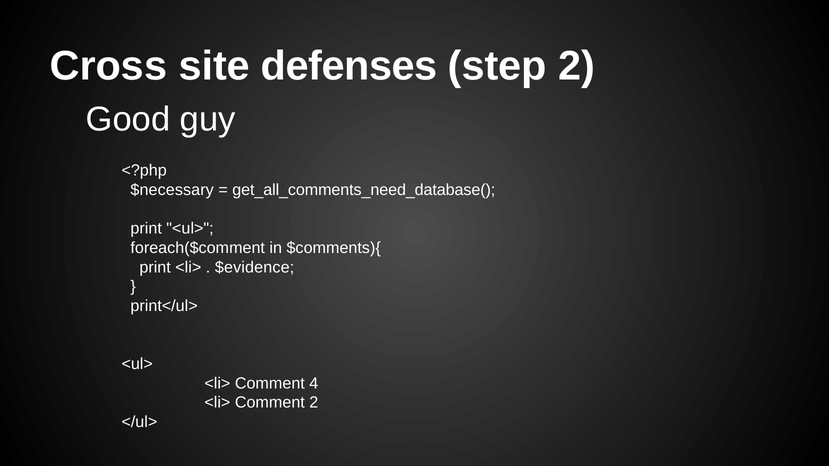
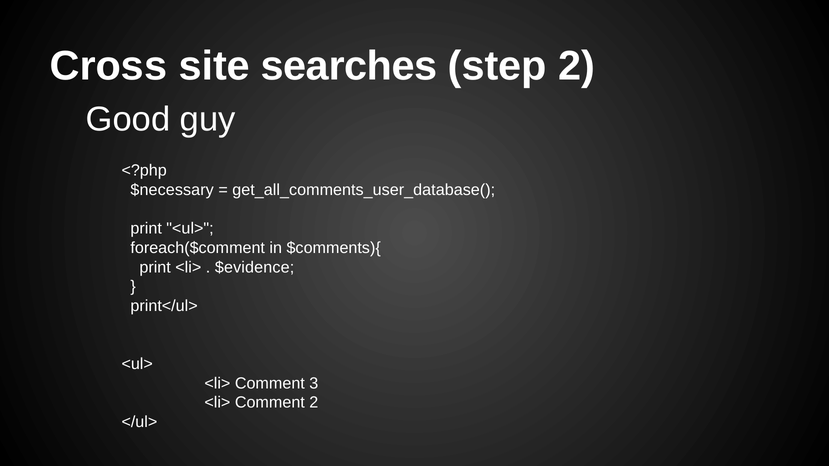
defenses: defenses -> searches
get_all_comments_need_database(: get_all_comments_need_database( -> get_all_comments_user_database(
4: 4 -> 3
